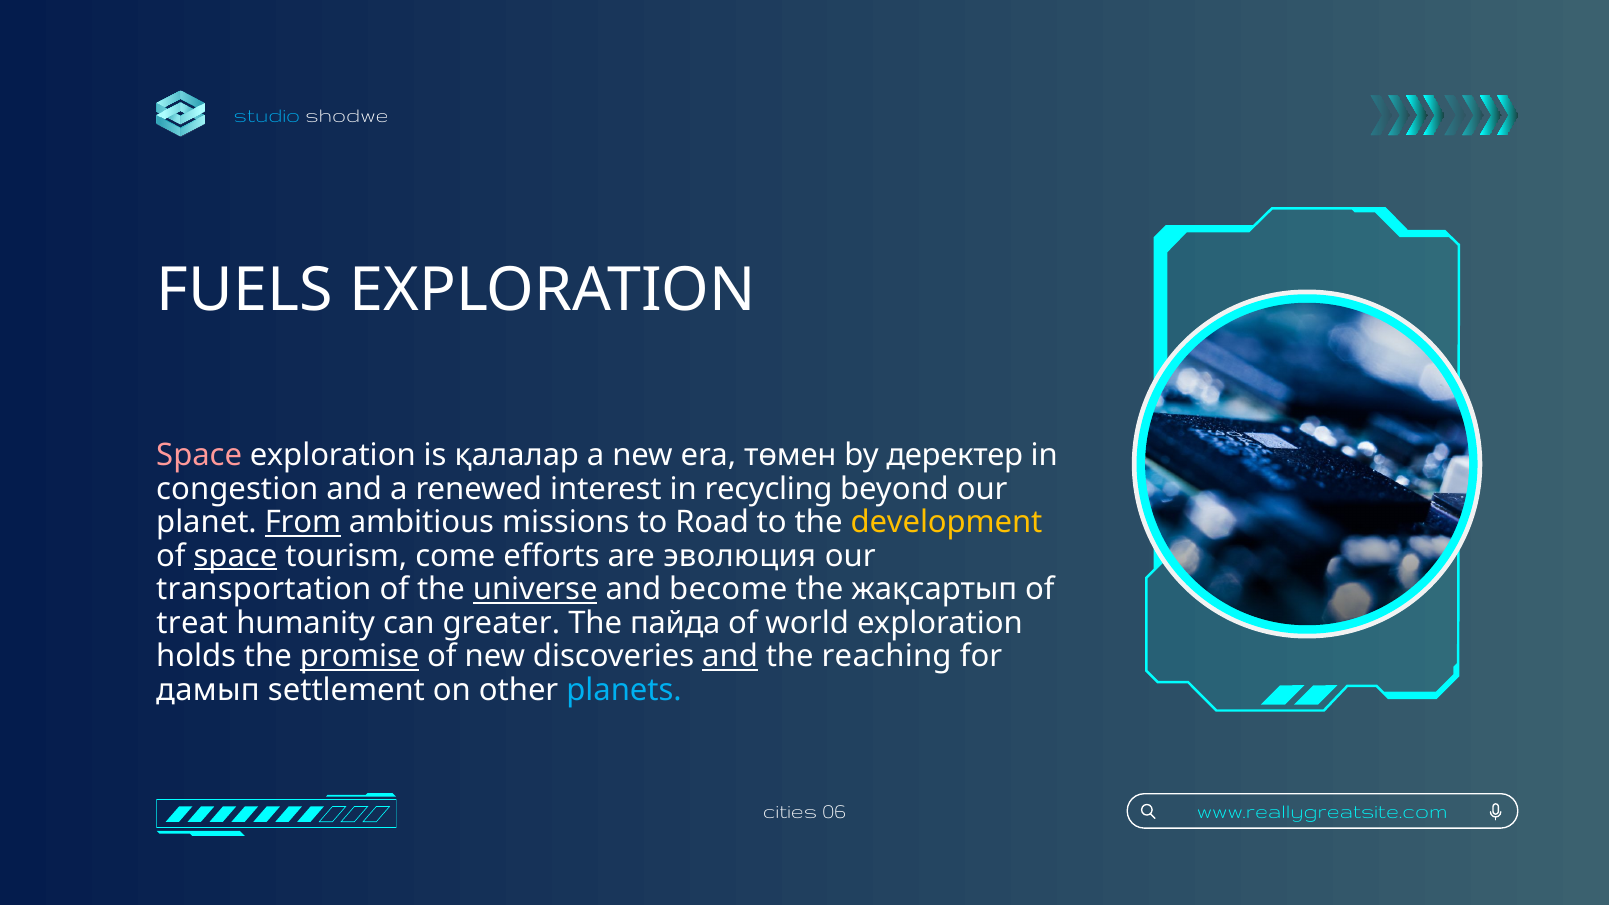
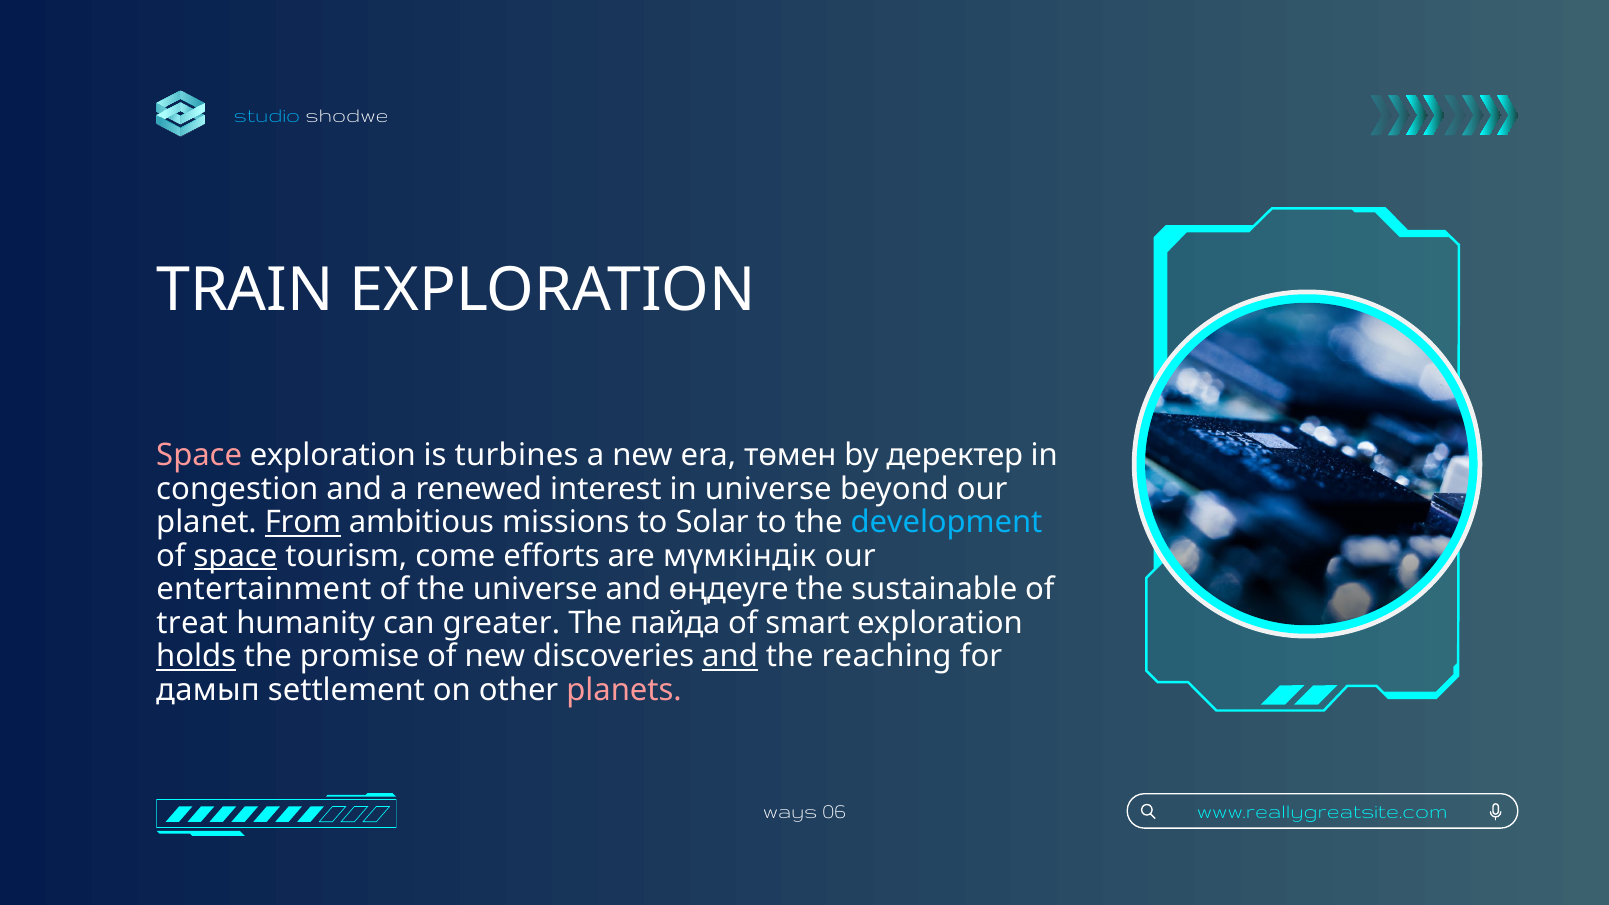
FUELS: FUELS -> TRAIN
қалалар: қалалар -> turbines
in recycling: recycling -> universe
Road: Road -> Solar
development colour: yellow -> light blue
эволюция: эволюция -> мүмкіндік
transportation: transportation -> entertainment
universe at (535, 589) underline: present -> none
become: become -> өңдеуге
жақсартып: жақсартып -> sustainable
world: world -> smart
holds underline: none -> present
promise underline: present -> none
planets colour: light blue -> pink
cities: cities -> ways
